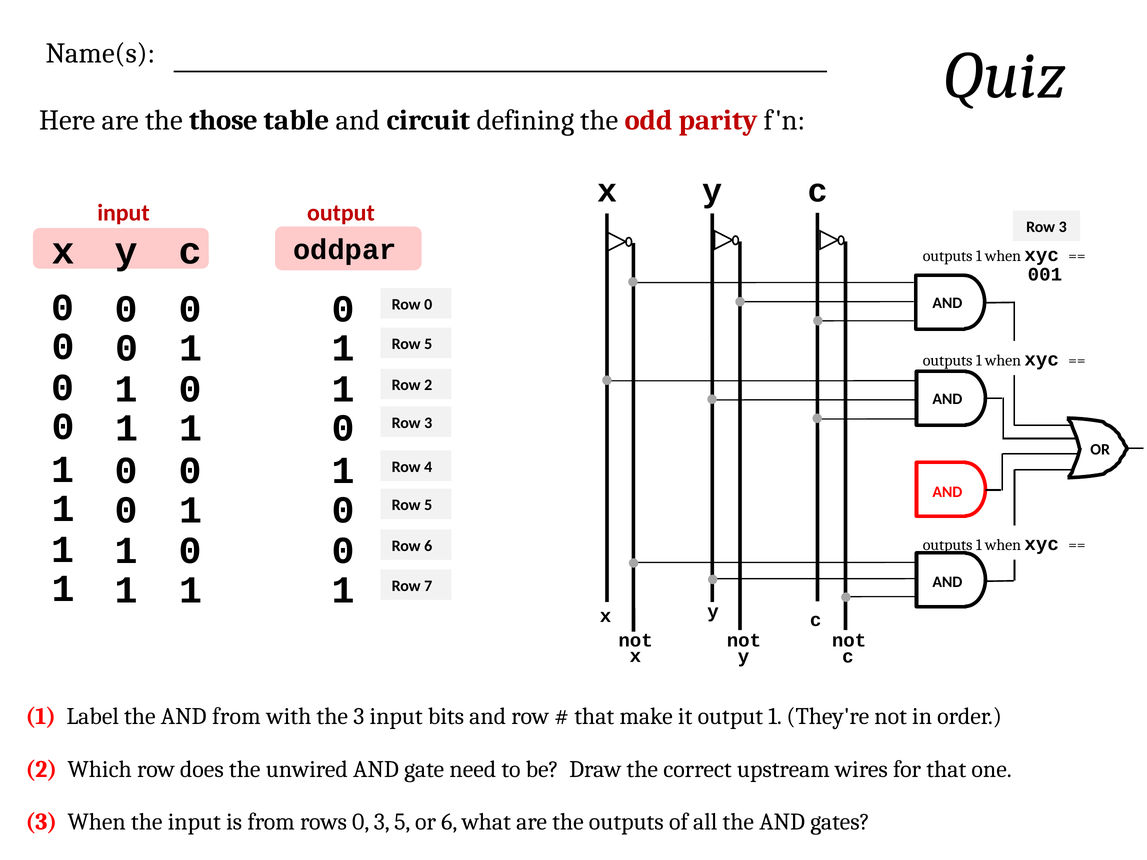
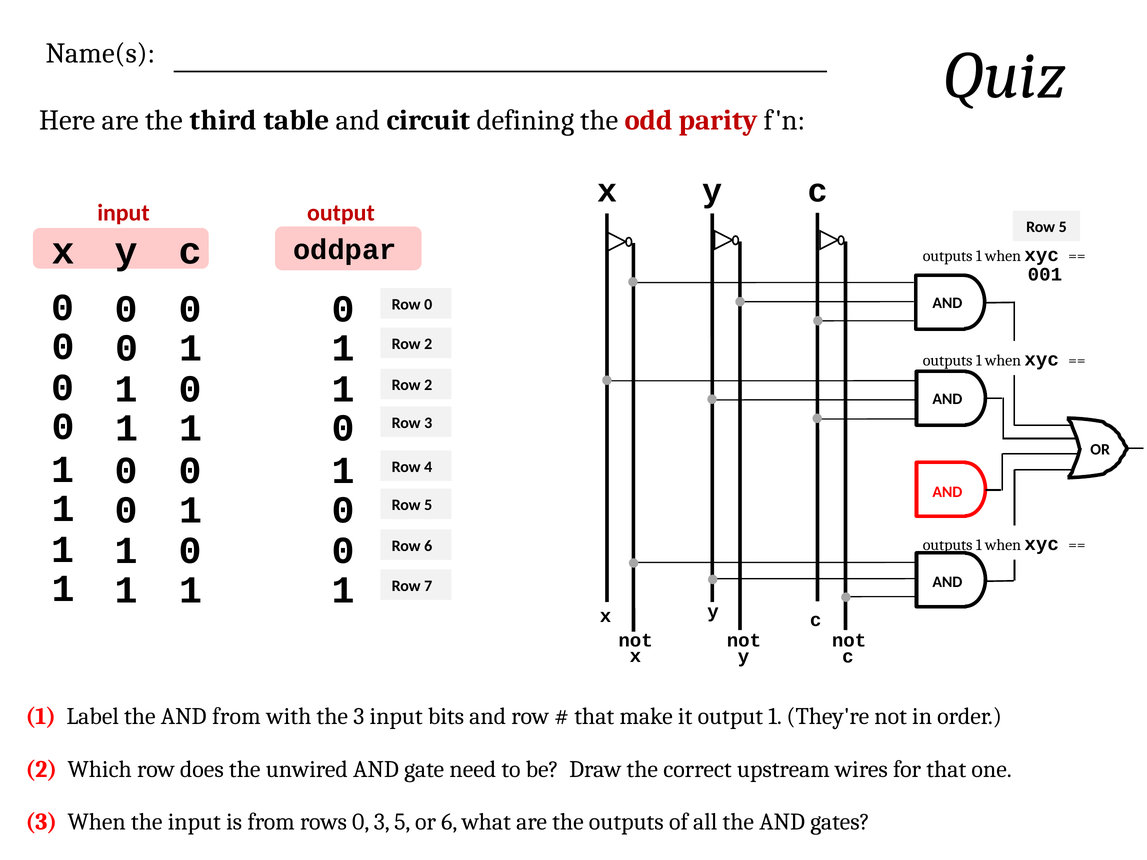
those: those -> third
3 at (1063, 227): 3 -> 5
5 at (428, 344): 5 -> 2
